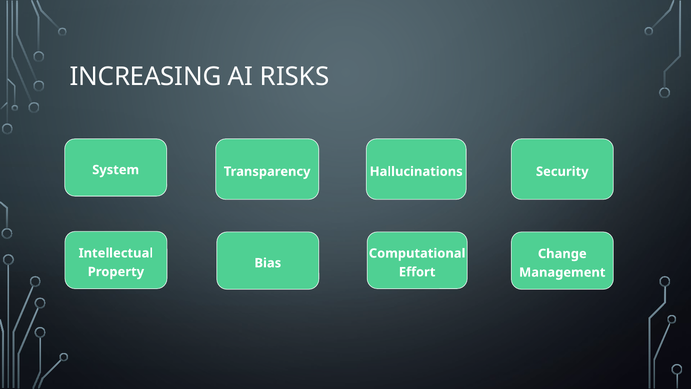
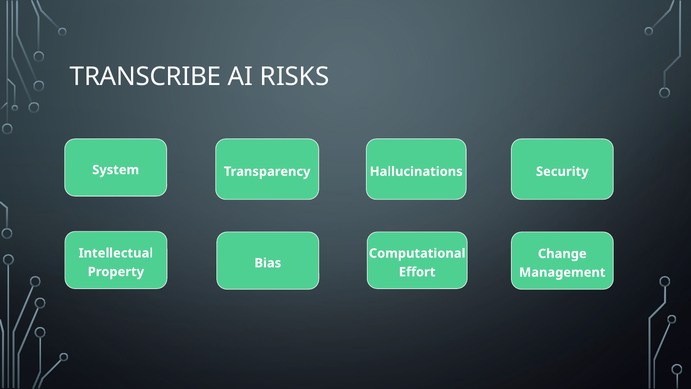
INCREASING: INCREASING -> TRANSCRIBE
